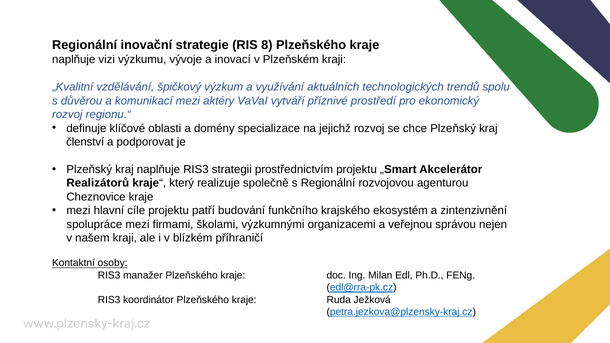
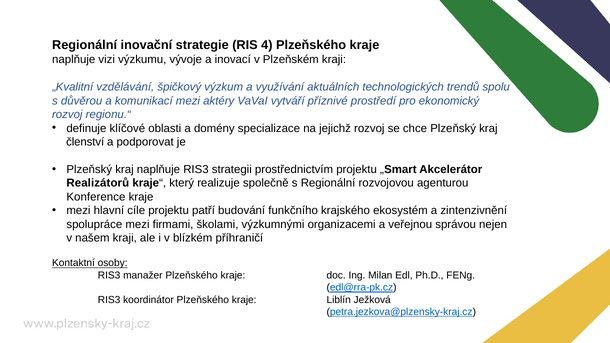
8: 8 -> 4
Cheznovice: Cheznovice -> Konference
Ruda: Ruda -> Liblín
